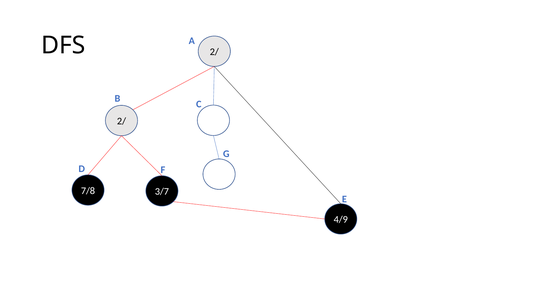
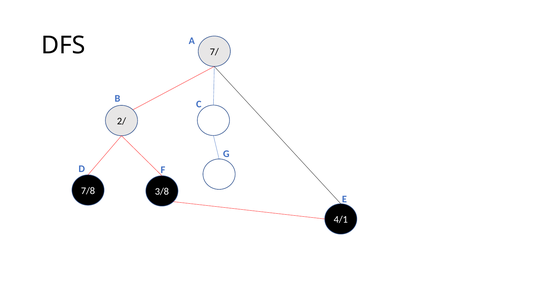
DFS 2/: 2/ -> 7/
3/7: 3/7 -> 3/8
4/9: 4/9 -> 4/1
